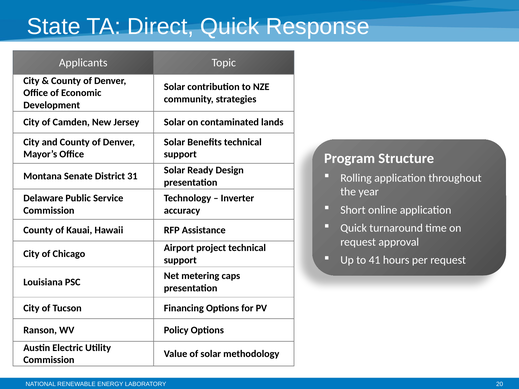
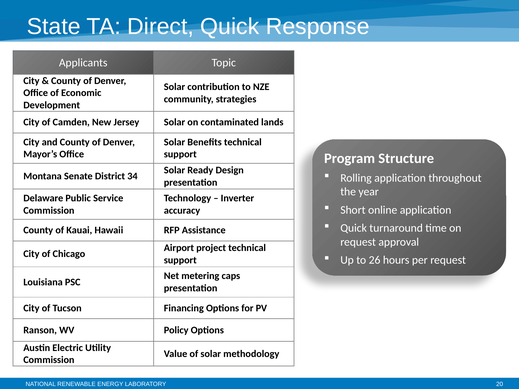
31: 31 -> 34
41: 41 -> 26
